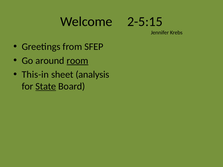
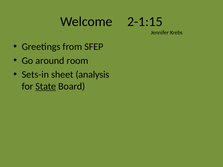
2-5:15: 2-5:15 -> 2-1:15
room underline: present -> none
This-in: This-in -> Sets-in
